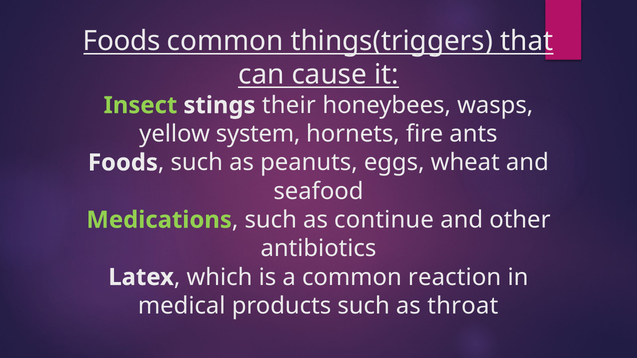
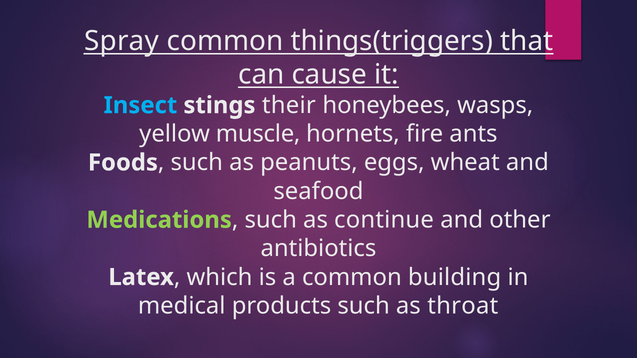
Foods at (122, 41): Foods -> Spray
Insect colour: light green -> light blue
system: system -> muscle
reaction: reaction -> building
